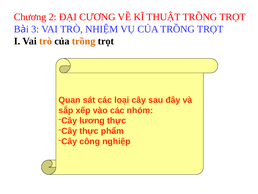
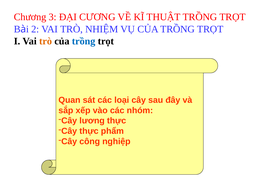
2: 2 -> 3
3: 3 -> 2
trồng at (84, 41) colour: orange -> blue
